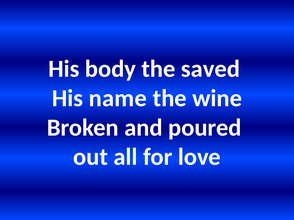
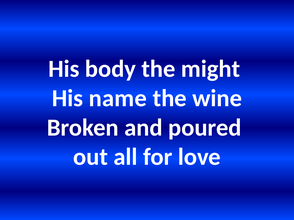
saved: saved -> might
